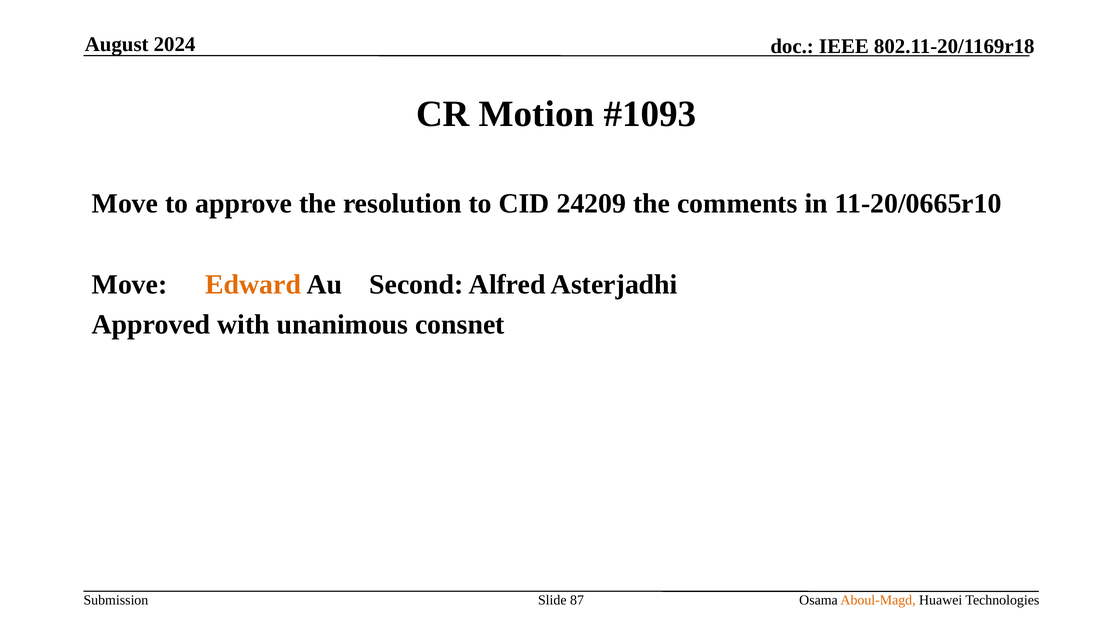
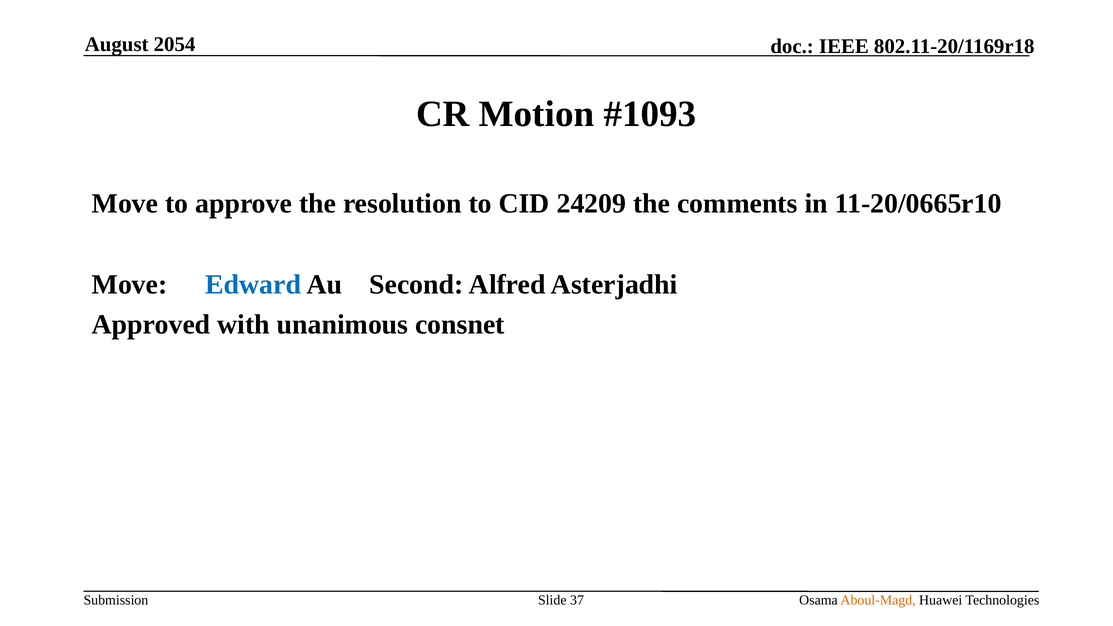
2024: 2024 -> 2054
Edward colour: orange -> blue
87: 87 -> 37
